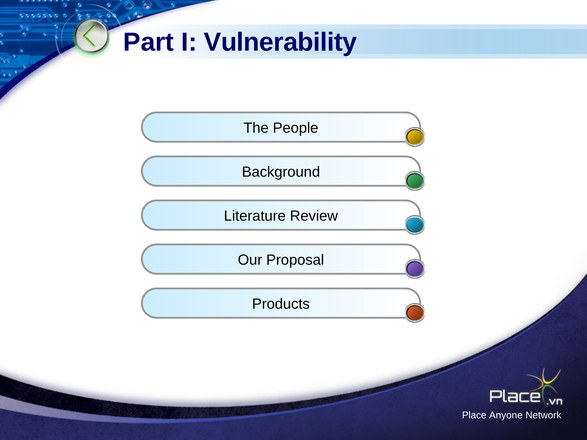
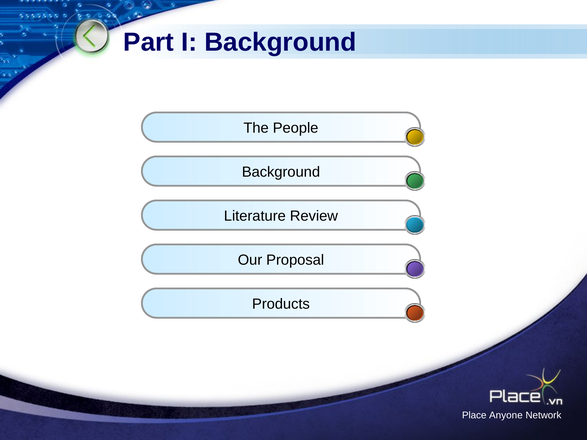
I Vulnerability: Vulnerability -> Background
